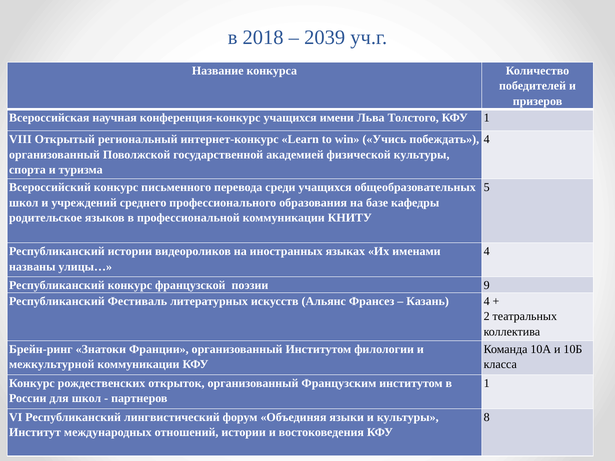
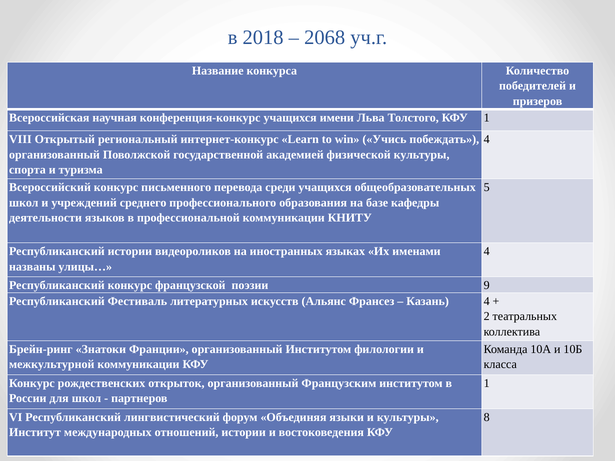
2039: 2039 -> 2068
родительское: родительское -> деятельности
